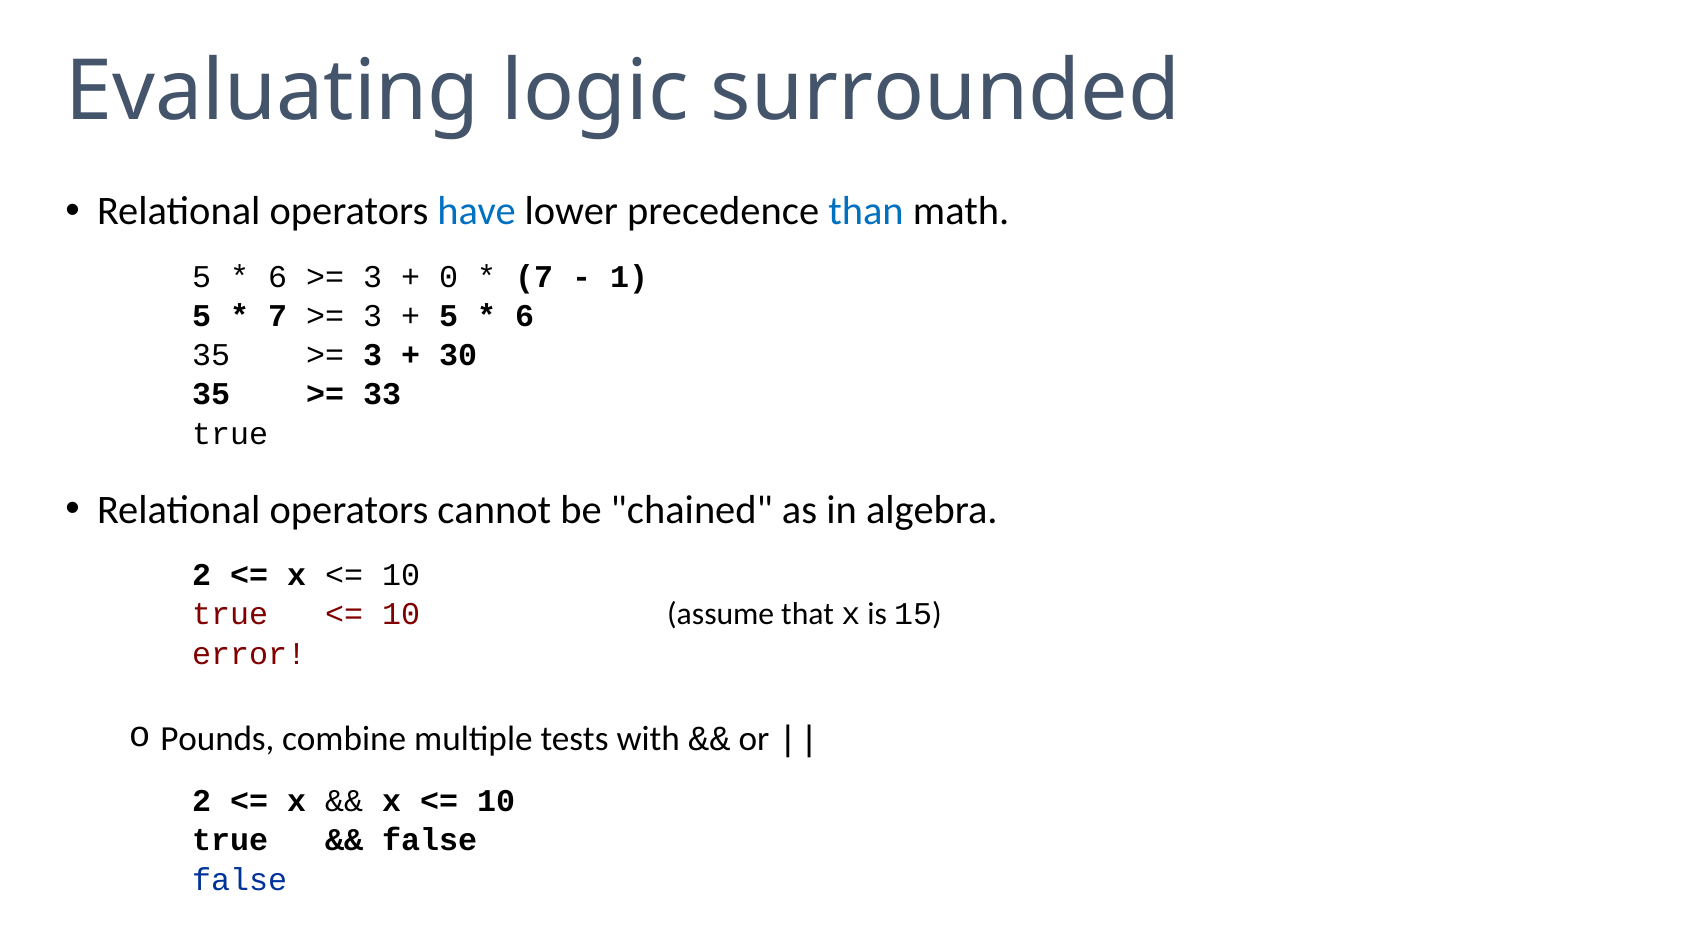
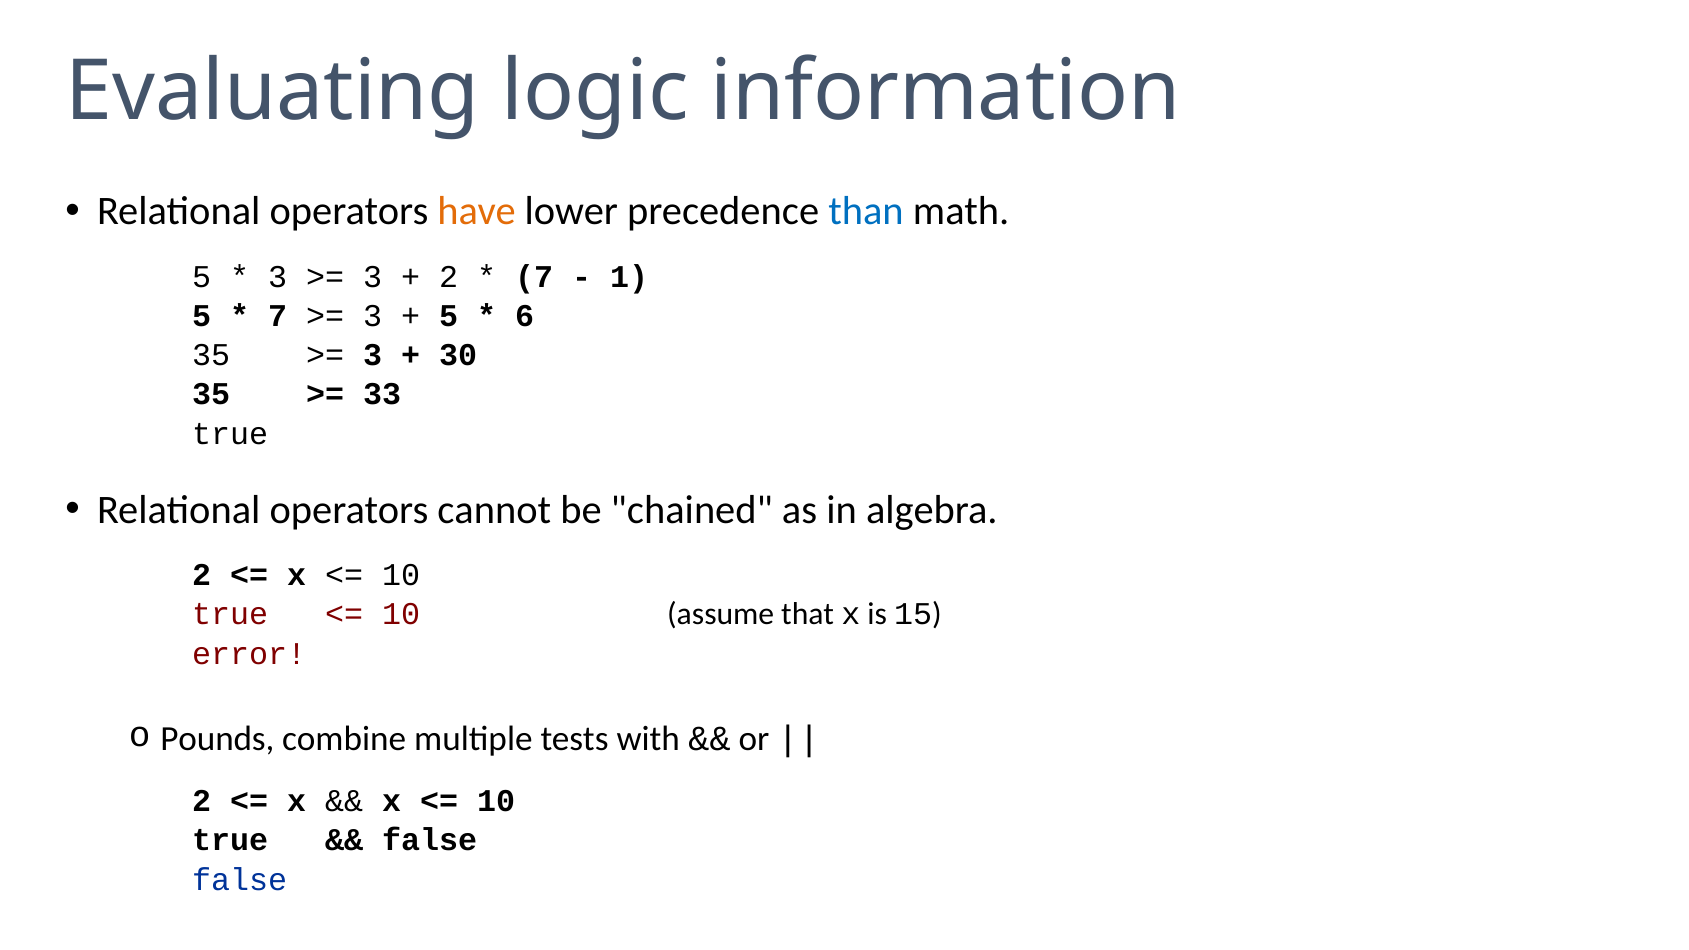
surrounded: surrounded -> information
have colour: blue -> orange
6 at (278, 277): 6 -> 3
0 at (449, 277): 0 -> 2
